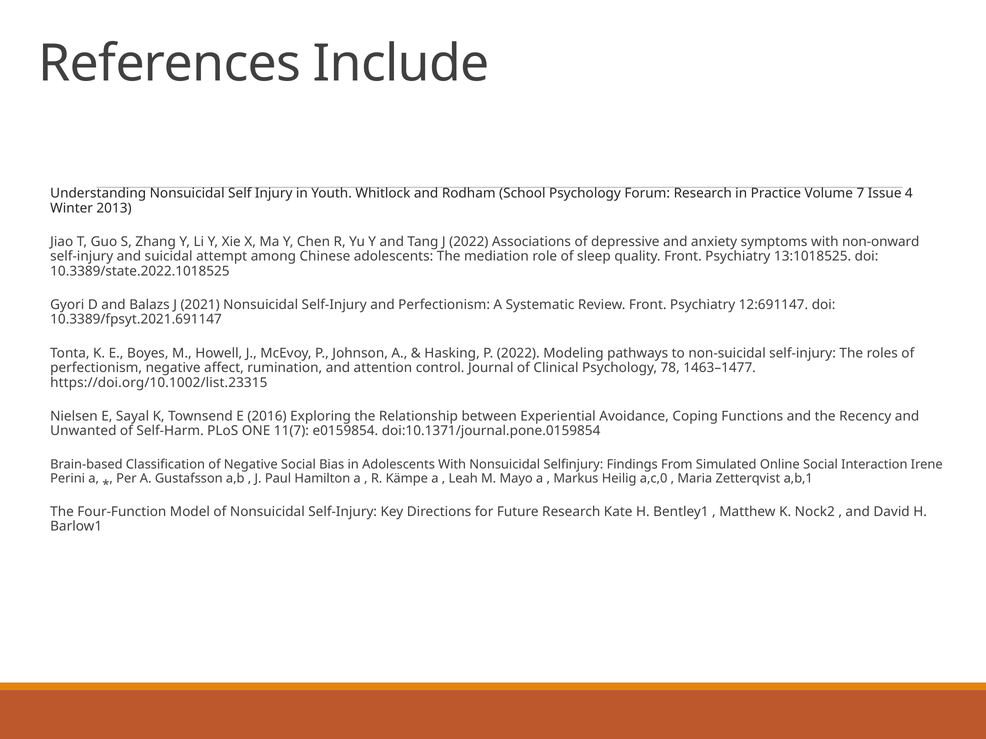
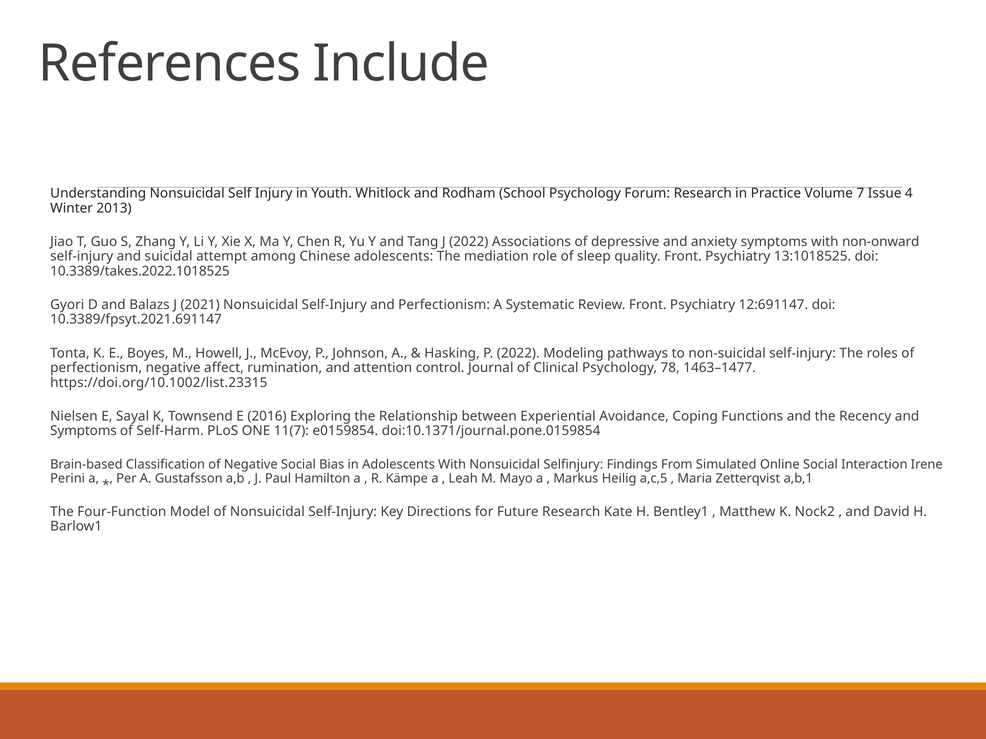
10.3389/state.2022.1018525: 10.3389/state.2022.1018525 -> 10.3389/takes.2022.1018525
Unwanted at (83, 431): Unwanted -> Symptoms
a,c,0: a,c,0 -> a,c,5
